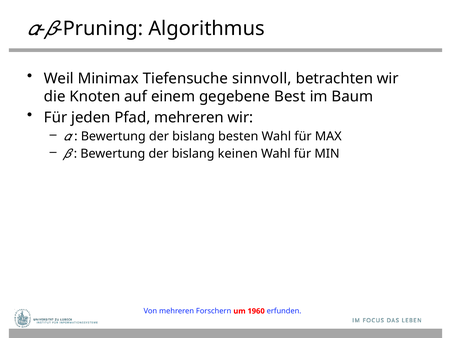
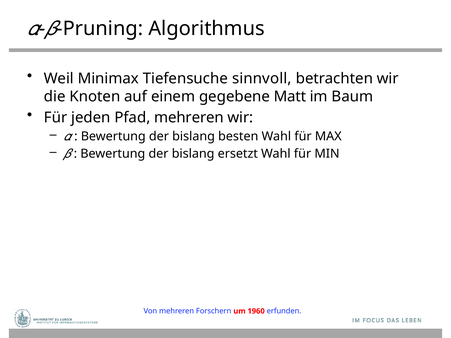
Best: Best -> Matt
keinen: keinen -> ersetzt
